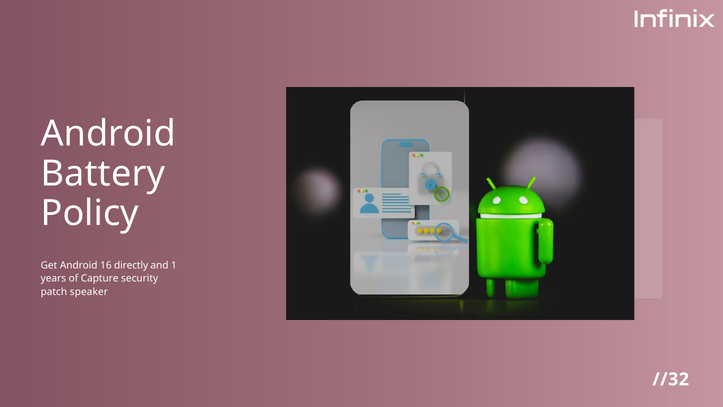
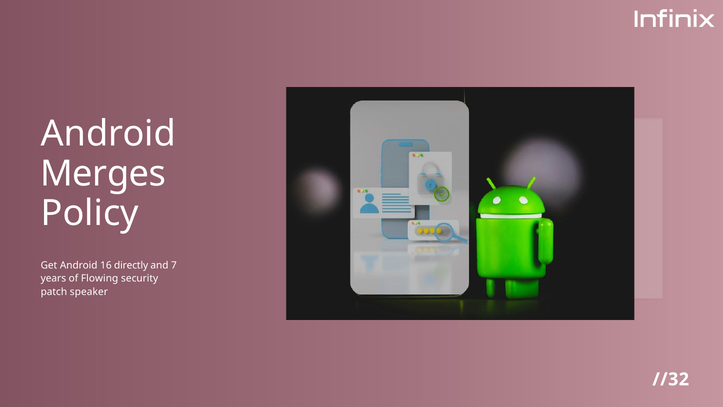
Battery: Battery -> Merges
1: 1 -> 7
Capture: Capture -> Flowing
